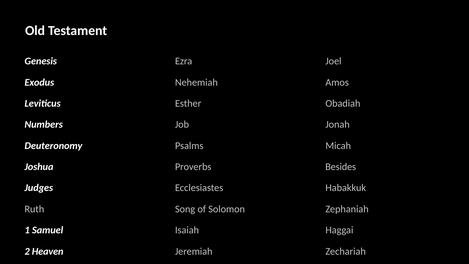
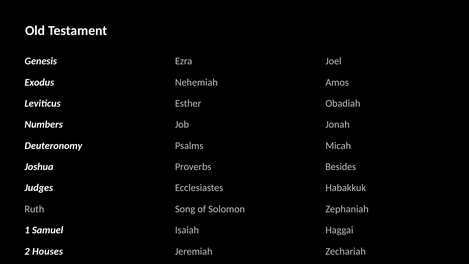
Heaven: Heaven -> Houses
